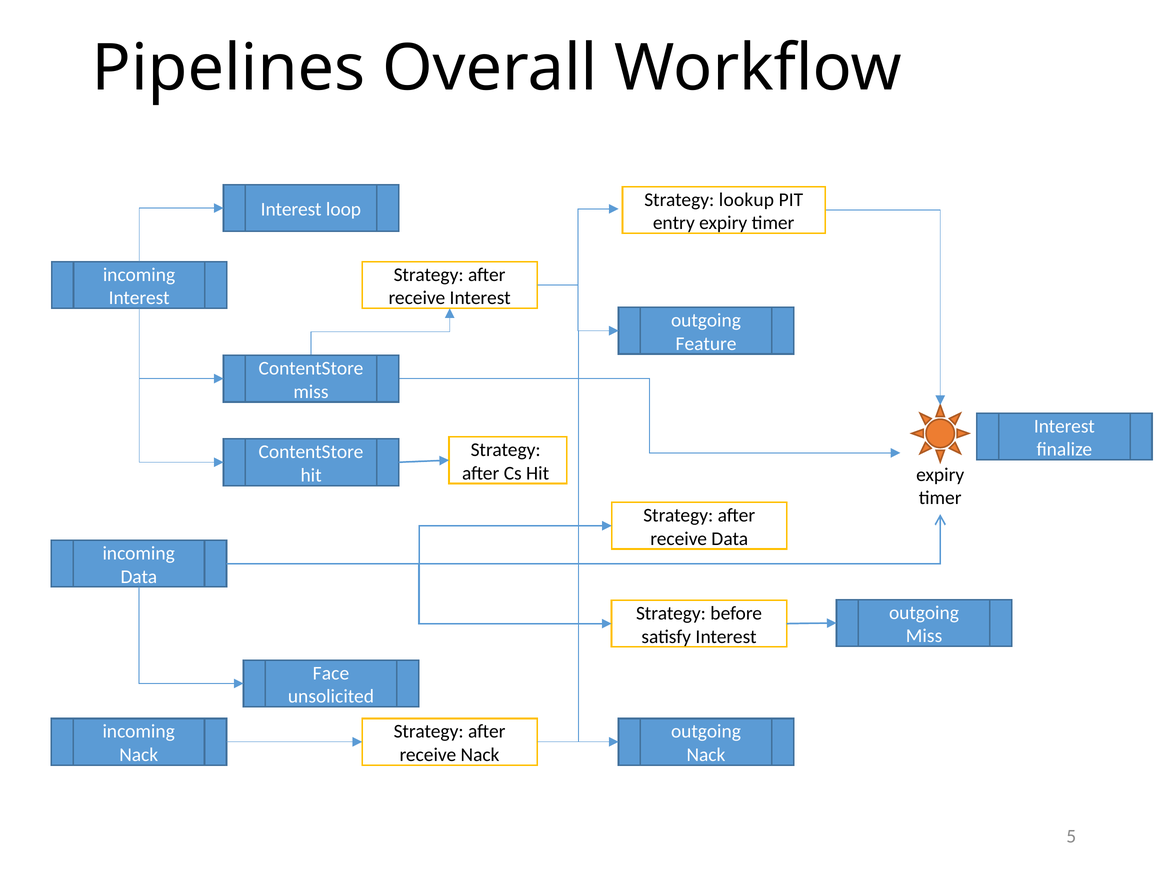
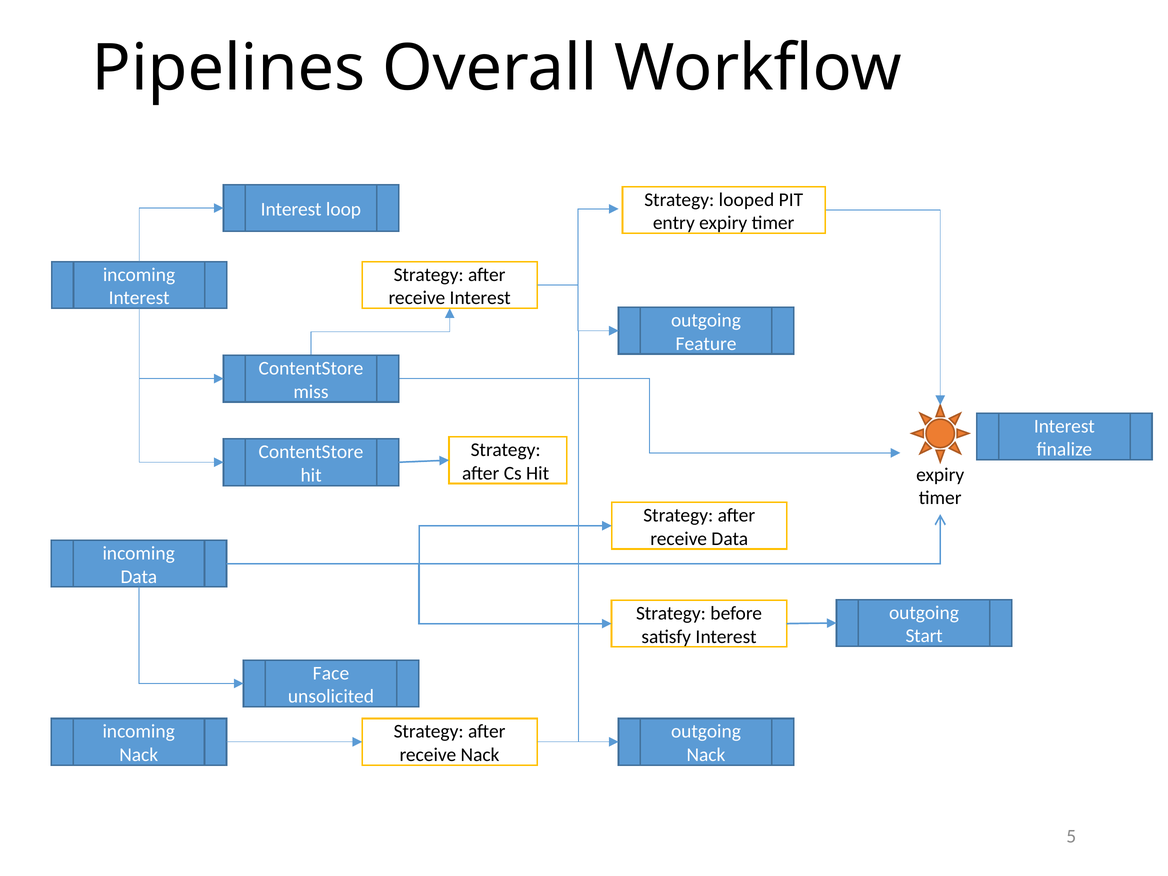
lookup: lookup -> looped
Miss at (924, 636): Miss -> Start
